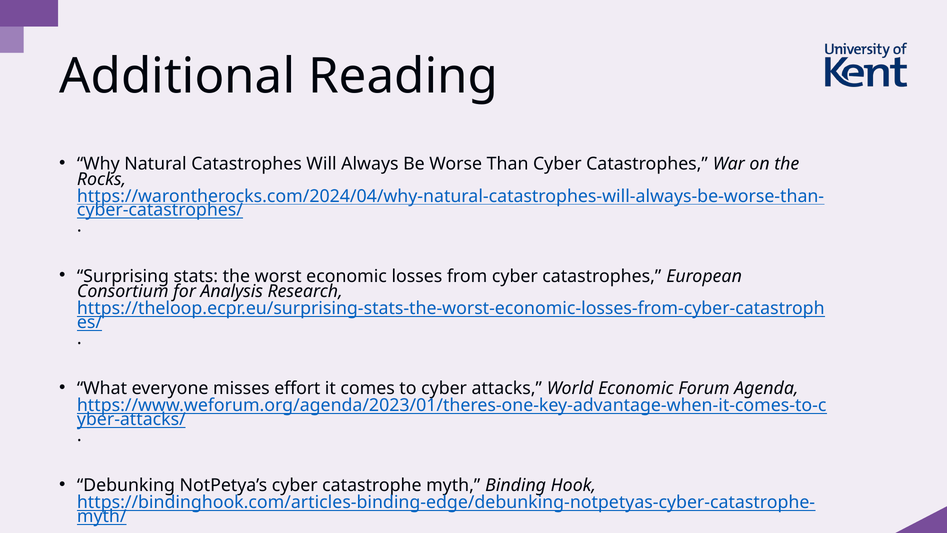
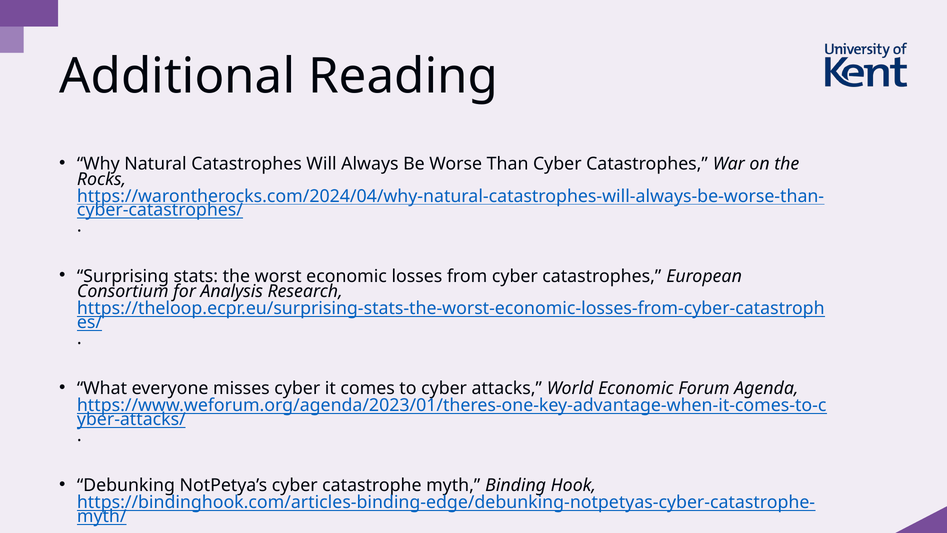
misses effort: effort -> cyber
